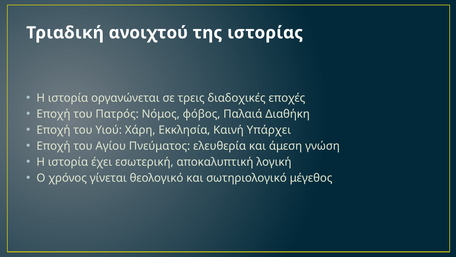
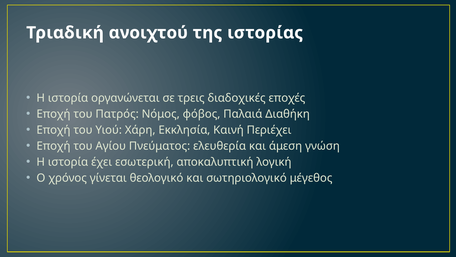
Υπάρχει: Υπάρχει -> Περιέχει
